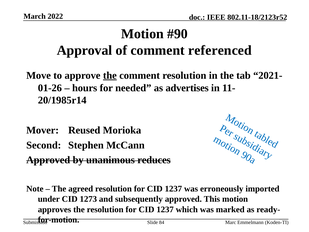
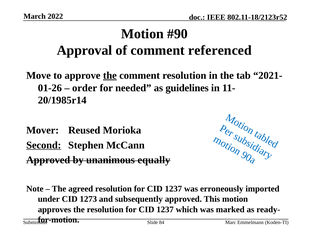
hours: hours -> order
advertises: advertises -> guidelines
Second underline: none -> present
reduces: reduces -> equally
